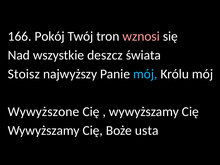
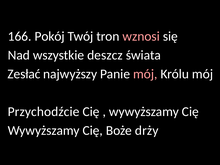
Stoisz: Stoisz -> Zesłać
mój at (145, 74) colour: light blue -> pink
Wywyższone: Wywyższone -> Przychodźcie
usta: usta -> drży
